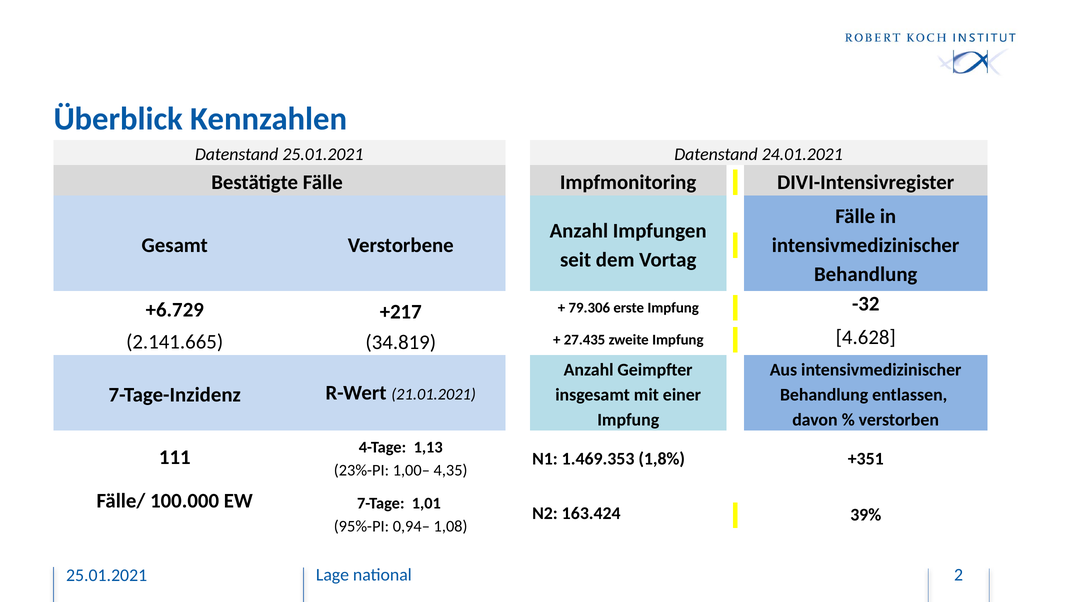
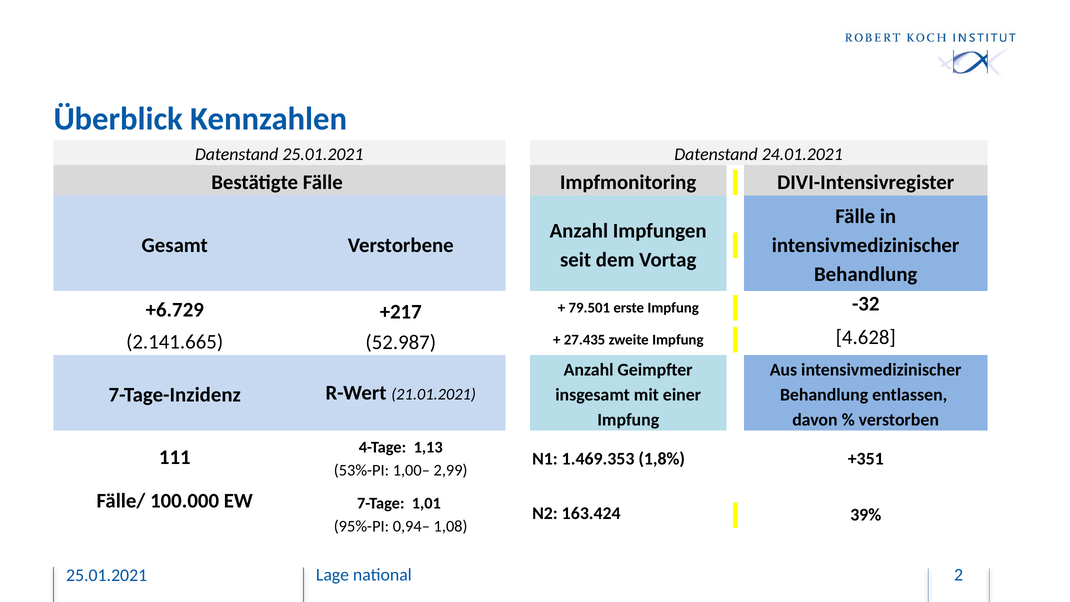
79.306: 79.306 -> 79.501
34.819: 34.819 -> 52.987
23%-PI: 23%-PI -> 53%-PI
4,35: 4,35 -> 2,99
